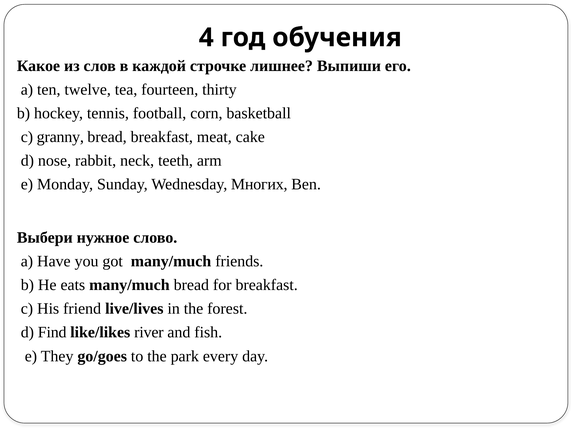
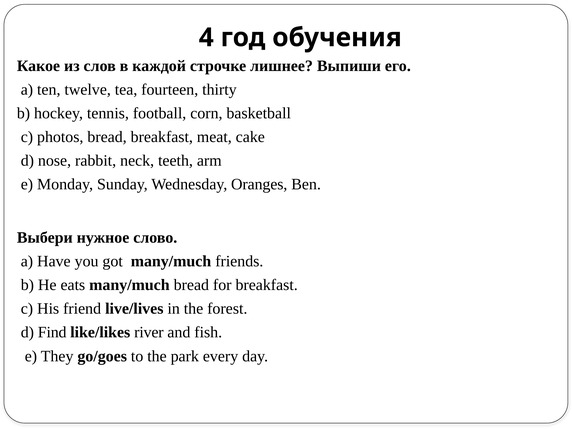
granny: granny -> photos
Многих: Многих -> Oranges
